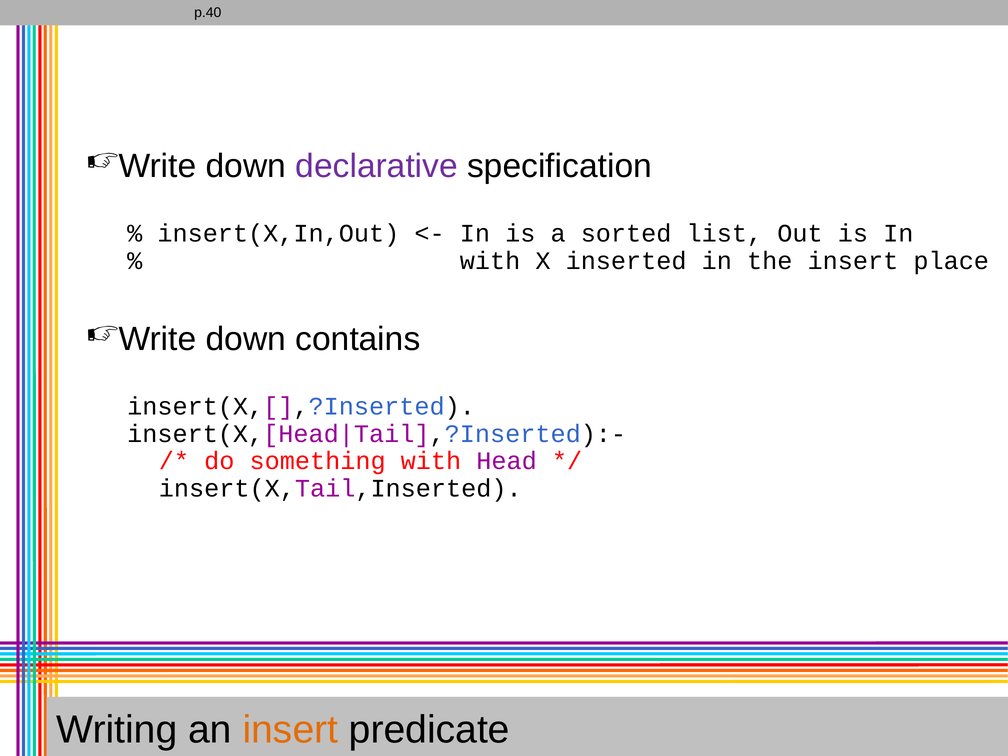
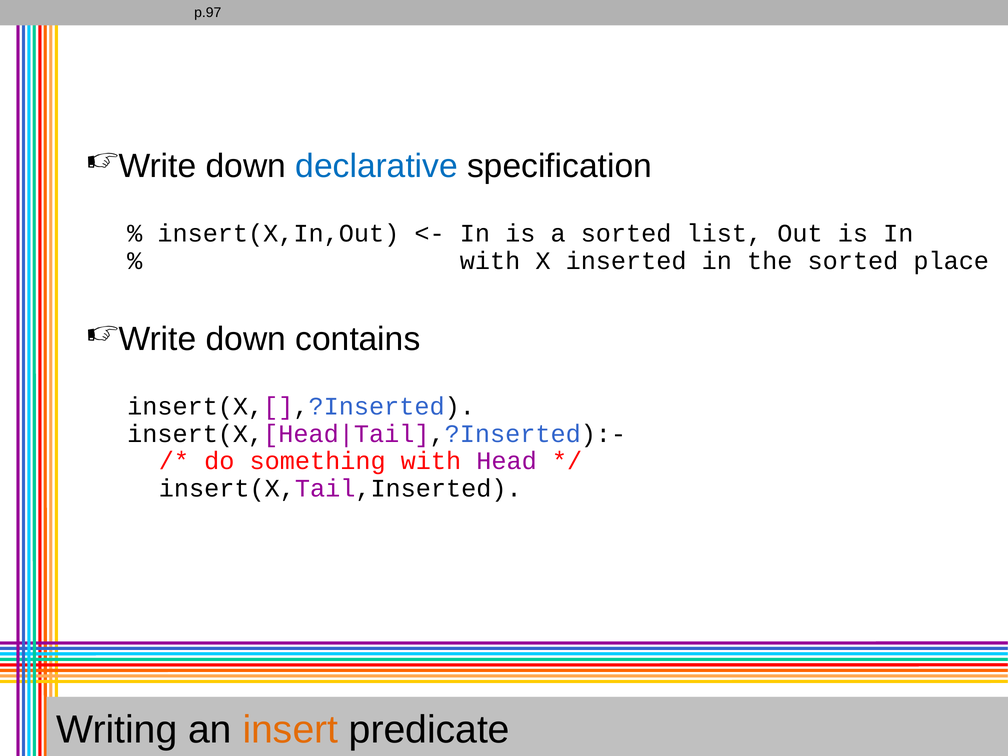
p.40: p.40 -> p.97
declarative colour: purple -> blue
the insert: insert -> sorted
